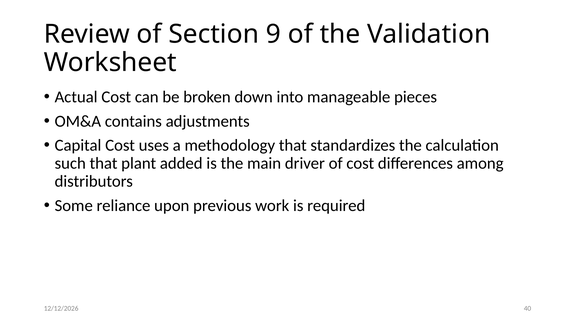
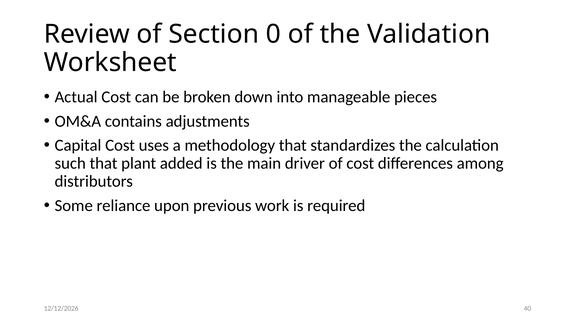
9: 9 -> 0
